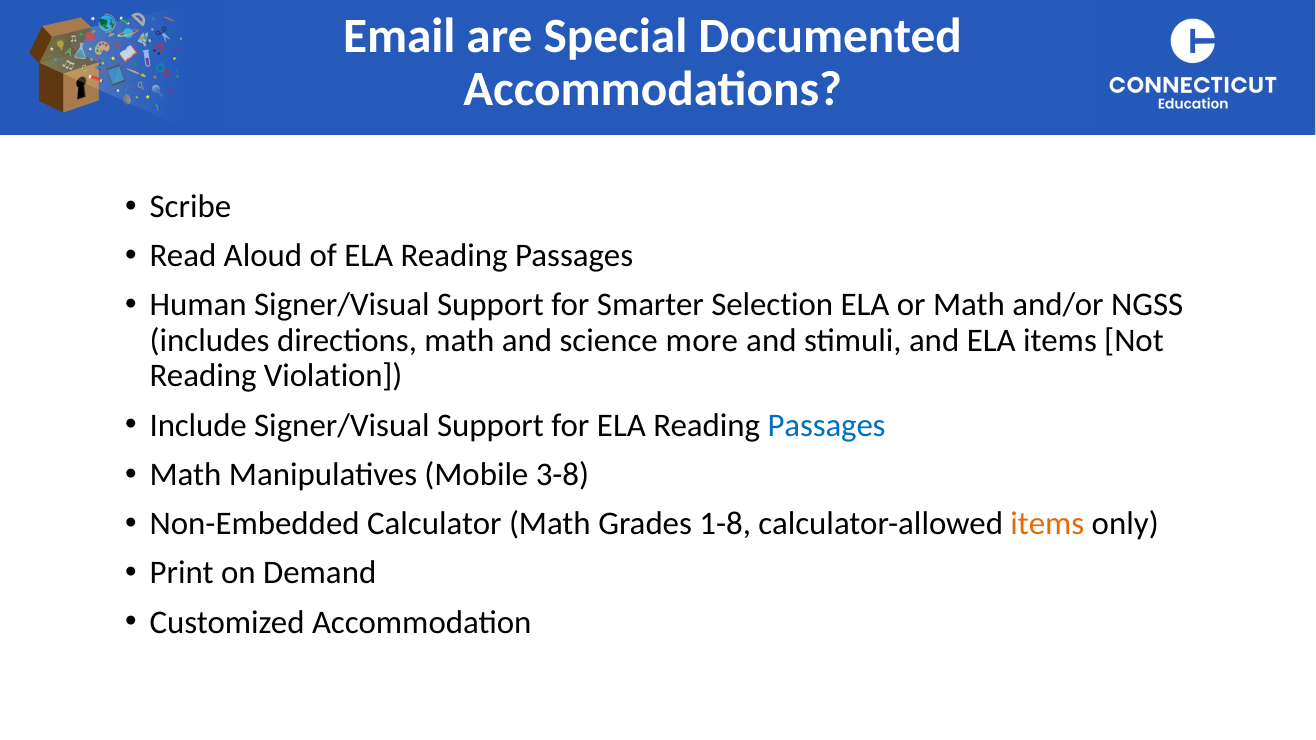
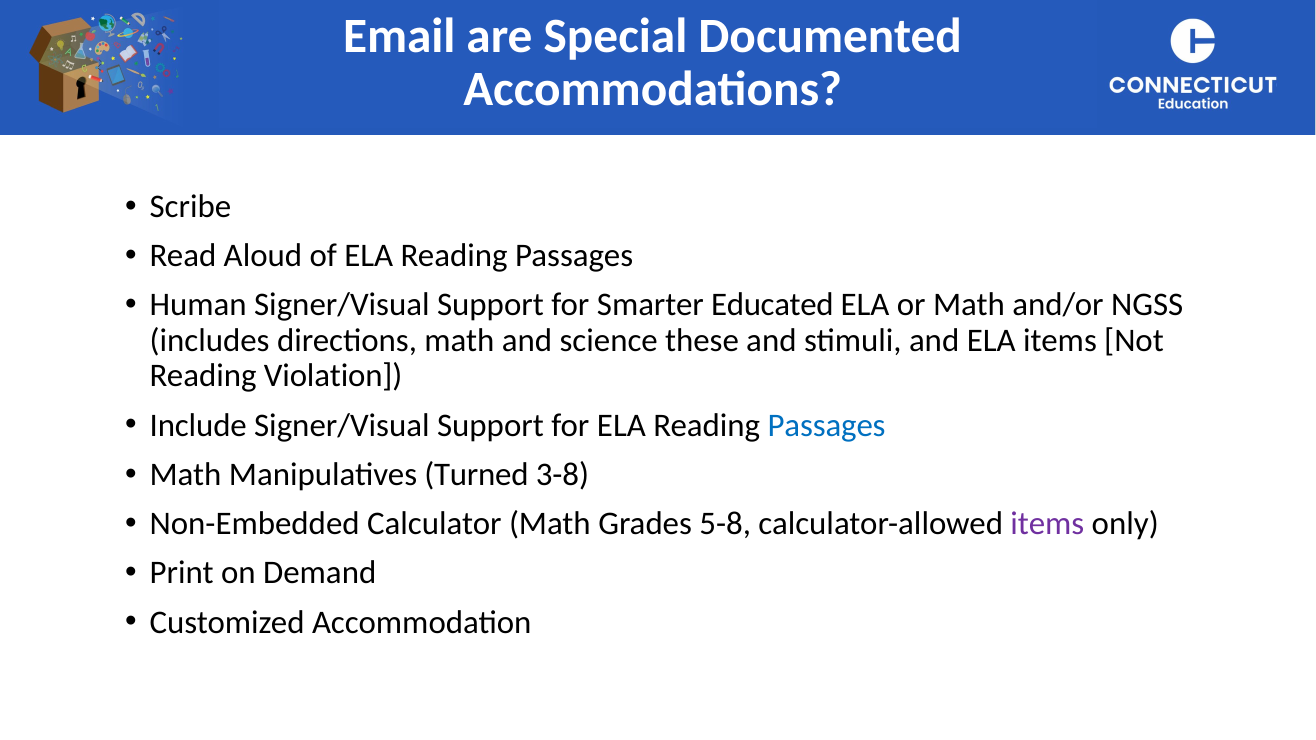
Selection: Selection -> Educated
more: more -> these
Mobile: Mobile -> Turned
1-8: 1-8 -> 5-8
items at (1047, 524) colour: orange -> purple
